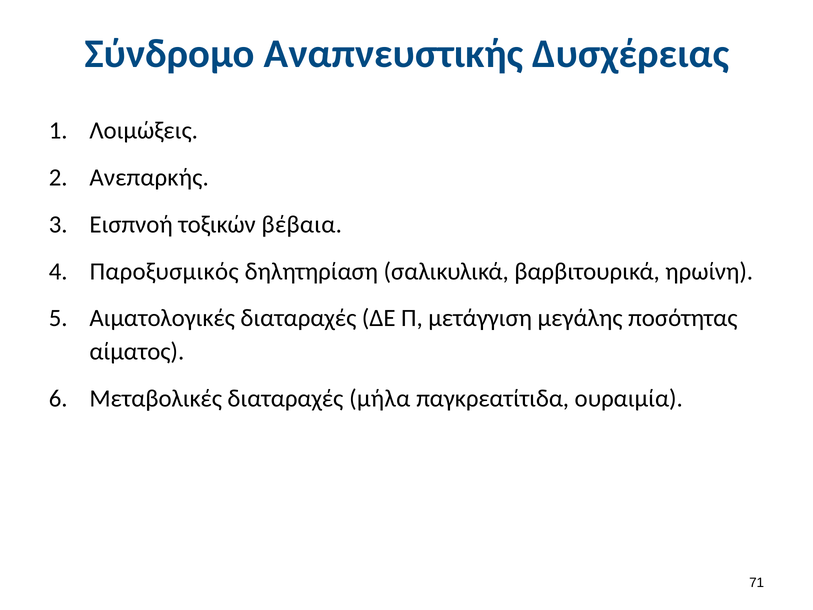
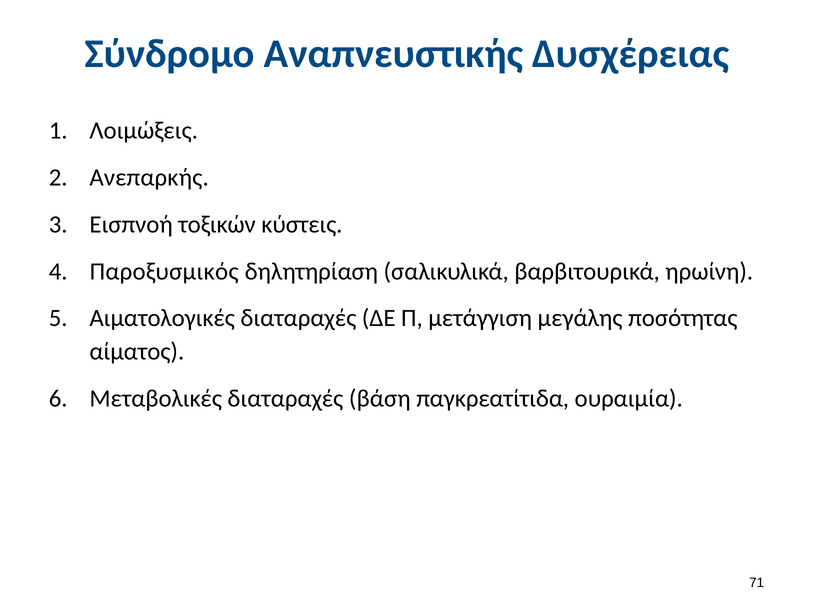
βέβαια: βέβαια -> κύστεις
μήλα: μήλα -> βάση
